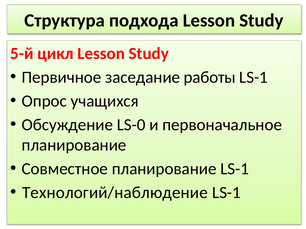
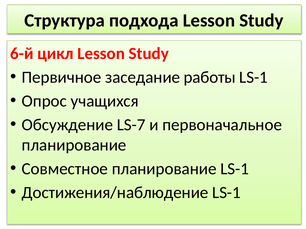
5-й: 5-й -> 6-й
LS-0: LS-0 -> LS-7
Технологий/наблюдение: Технологий/наблюдение -> Достижения/наблюдение
